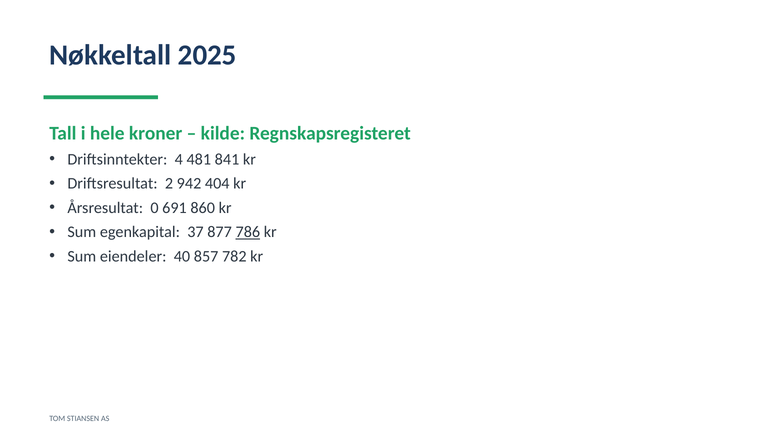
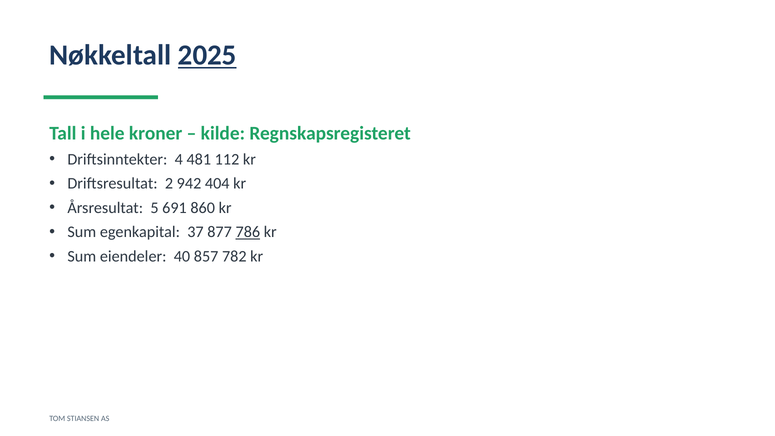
2025 underline: none -> present
841: 841 -> 112
0: 0 -> 5
